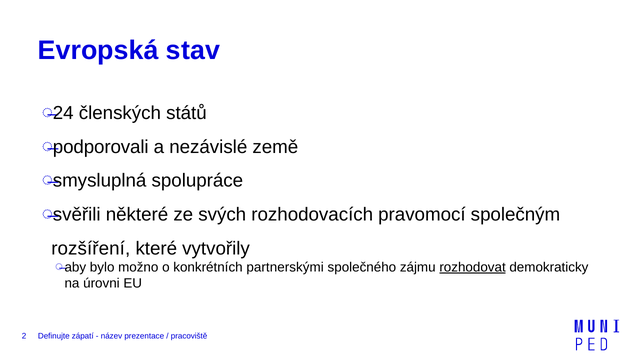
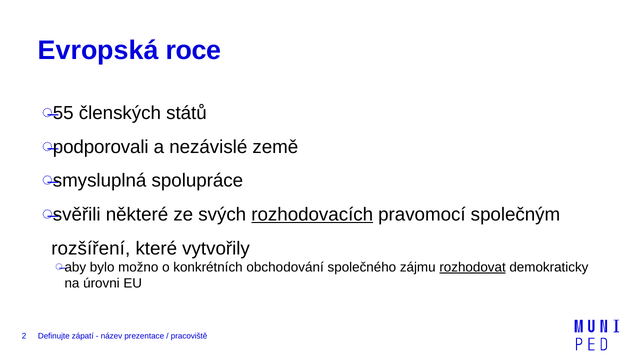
stav: stav -> roce
24: 24 -> 55
rozhodovacích underline: none -> present
partnerskými: partnerskými -> obchodování
